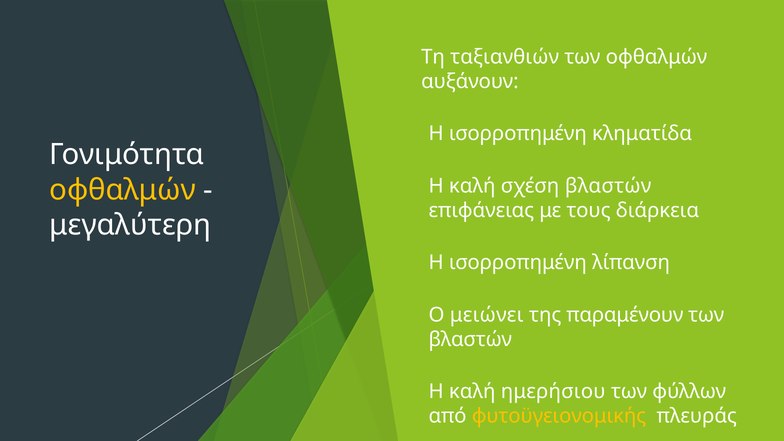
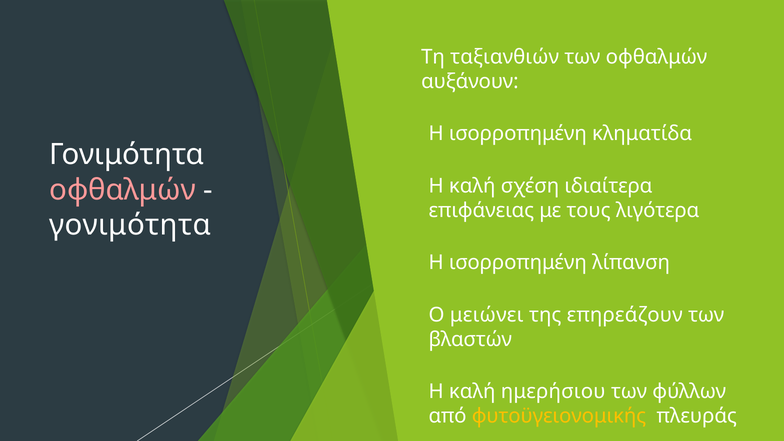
σχέση βλαστών: βλαστών -> ιδιαίτερα
οφθαλμών at (123, 190) colour: yellow -> pink
διάρκεια: διάρκεια -> λιγότερα
μεγαλύτερη at (130, 225): μεγαλύτερη -> γονιμότητα
παραμένουν: παραμένουν -> επηρεάζουν
